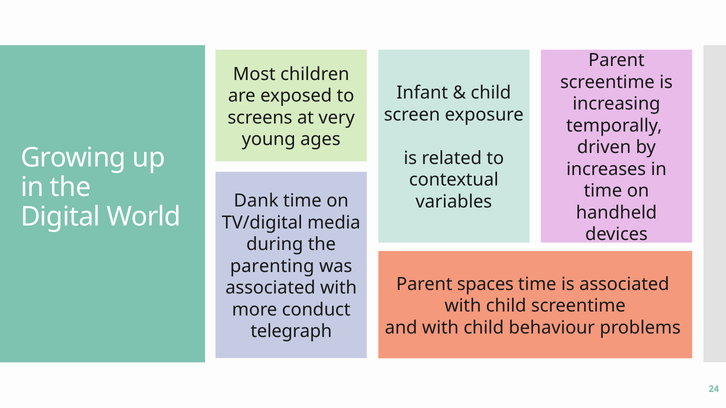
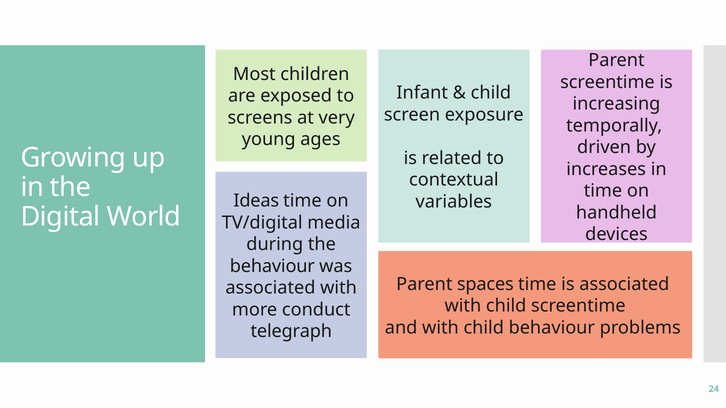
Dank: Dank -> Ideas
parenting at (272, 266): parenting -> behaviour
